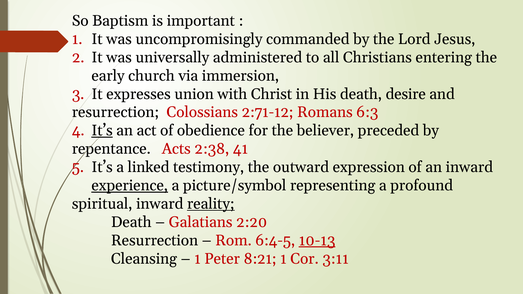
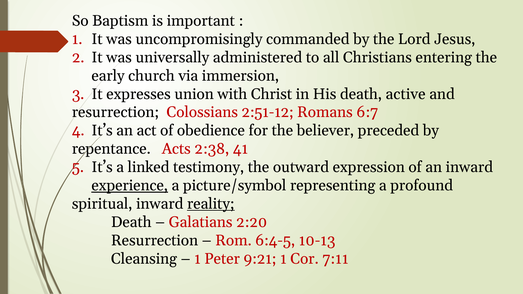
desire: desire -> active
2:71-12: 2:71-12 -> 2:51-12
6:3: 6:3 -> 6:7
It’s at (102, 131) underline: present -> none
10-13 underline: present -> none
8:21: 8:21 -> 9:21
3:11: 3:11 -> 7:11
